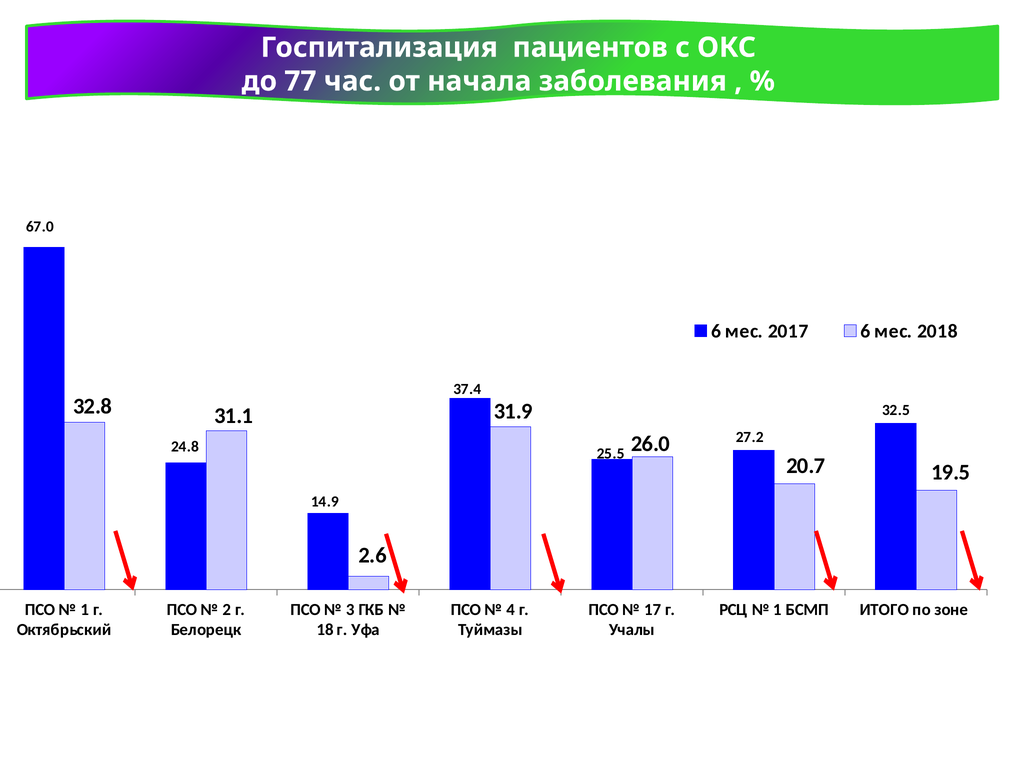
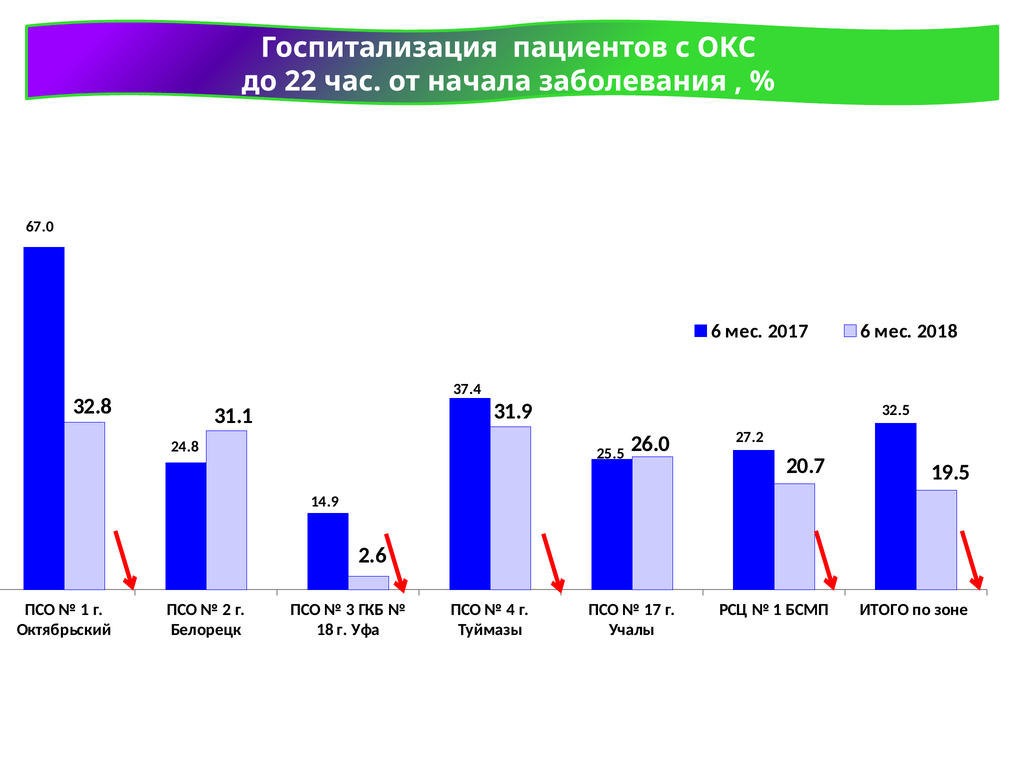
77: 77 -> 22
